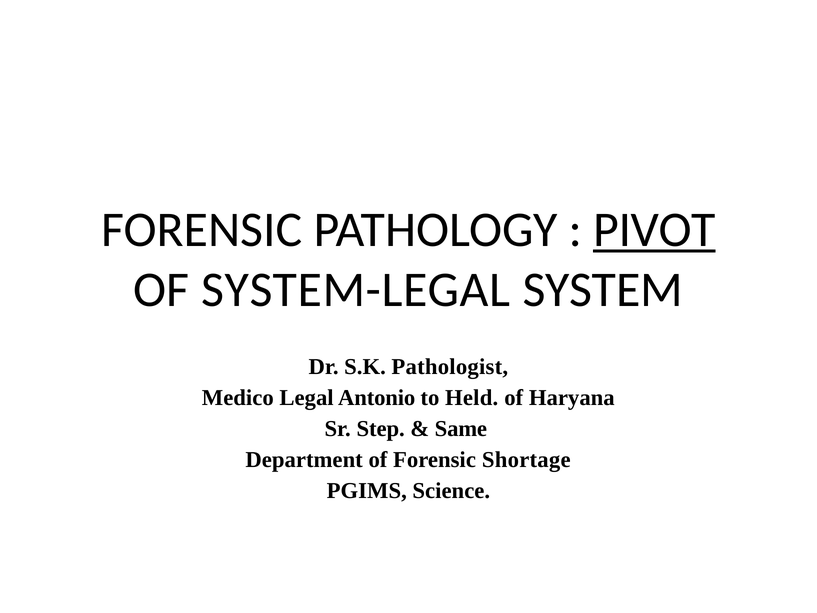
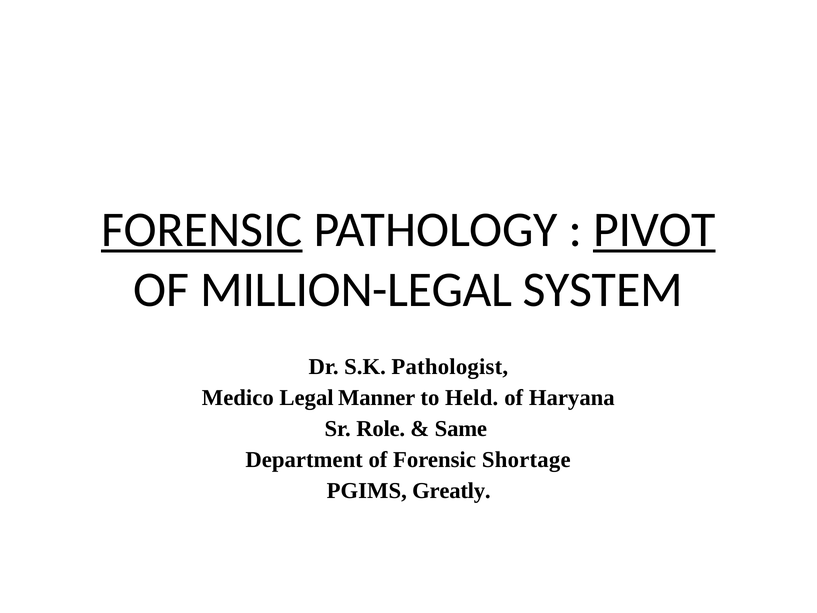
FORENSIC at (202, 230) underline: none -> present
SYSTEM-LEGAL: SYSTEM-LEGAL -> MILLION-LEGAL
Antonio: Antonio -> Manner
Step: Step -> Role
Science: Science -> Greatly
